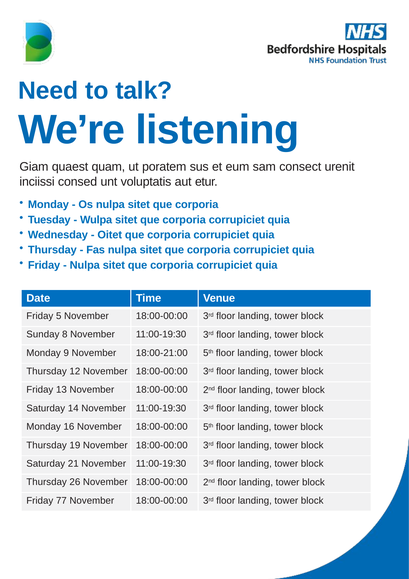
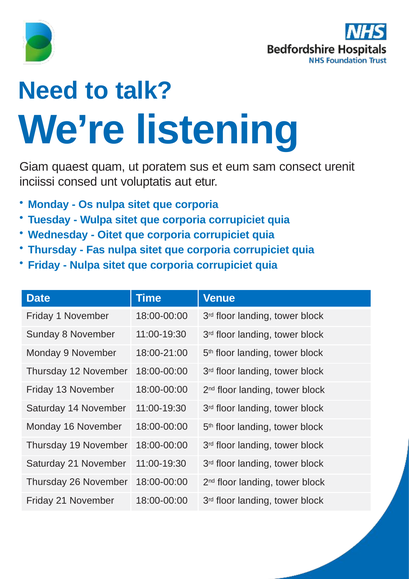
5: 5 -> 1
Friday 77: 77 -> 21
